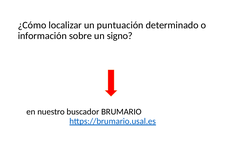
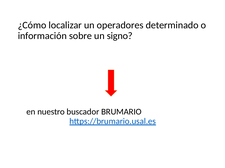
puntuación: puntuación -> operadores
